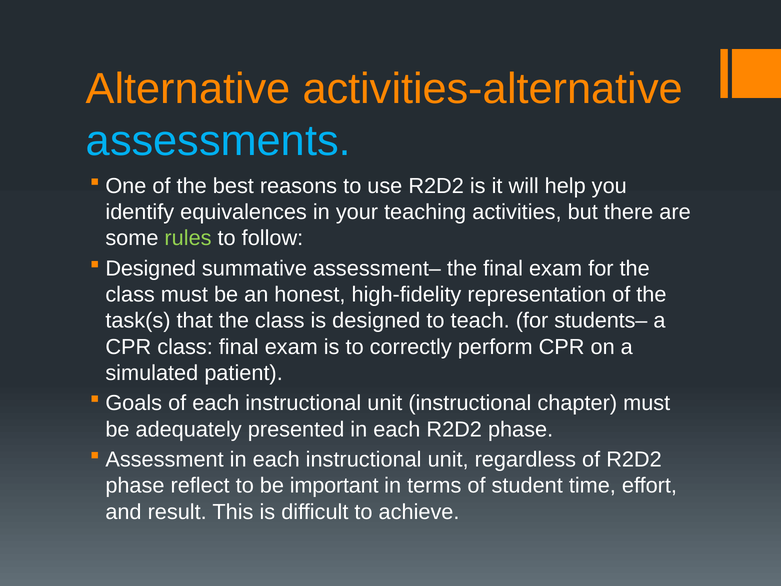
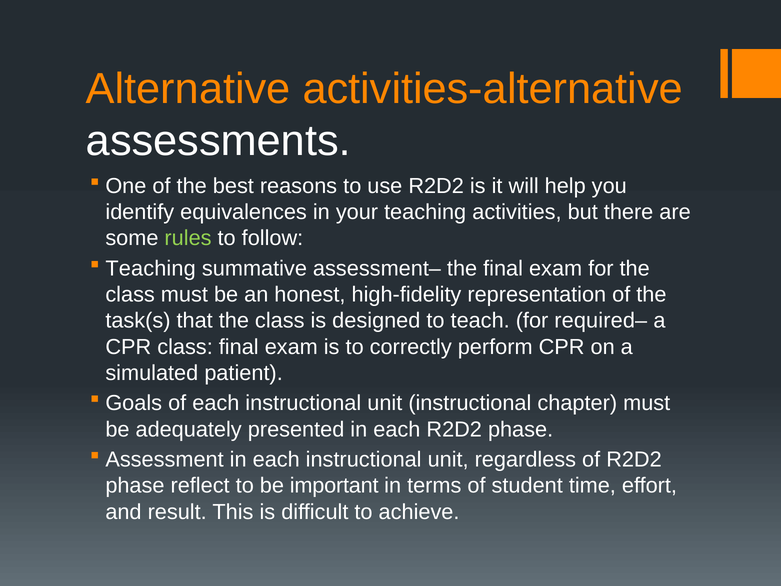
assessments colour: light blue -> white
Designed at (151, 269): Designed -> Teaching
students–: students– -> required–
